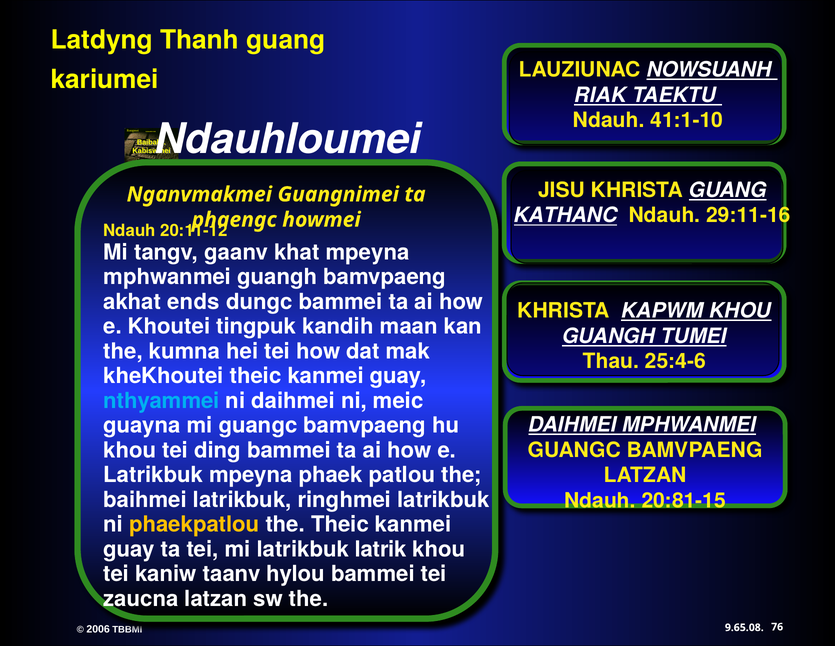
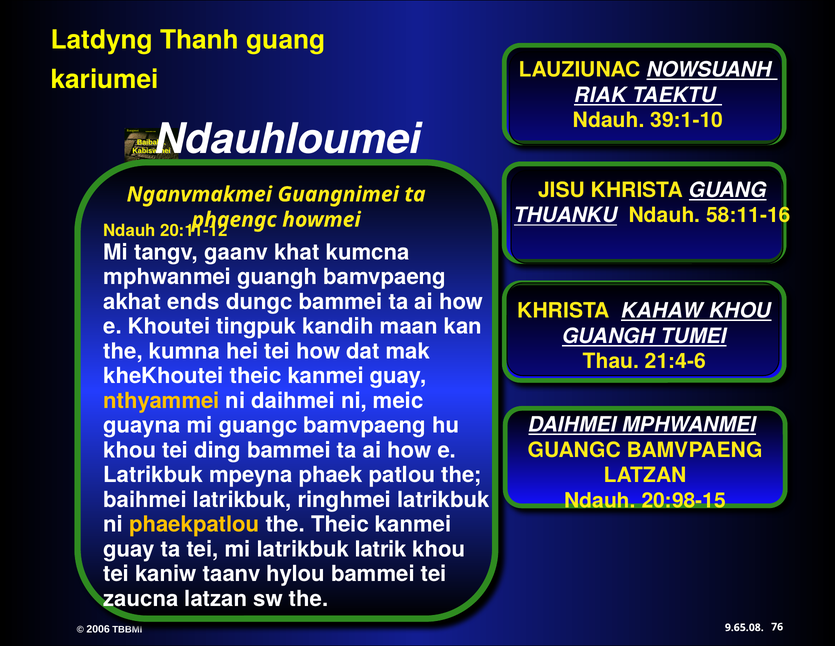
41:1-10: 41:1-10 -> 39:1-10
KATHANC: KATHANC -> THUANKU
29:11-16: 29:11-16 -> 58:11-16
khat mpeyna: mpeyna -> kumcna
KAPWM: KAPWM -> KAHAW
25:4-6: 25:4-6 -> 21:4-6
nthyammei colour: light blue -> yellow
20:81-15: 20:81-15 -> 20:98-15
